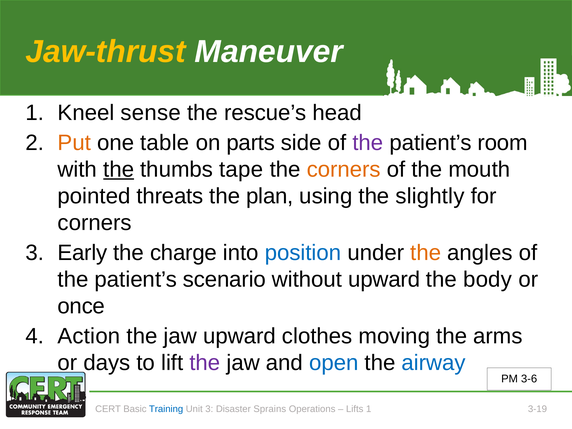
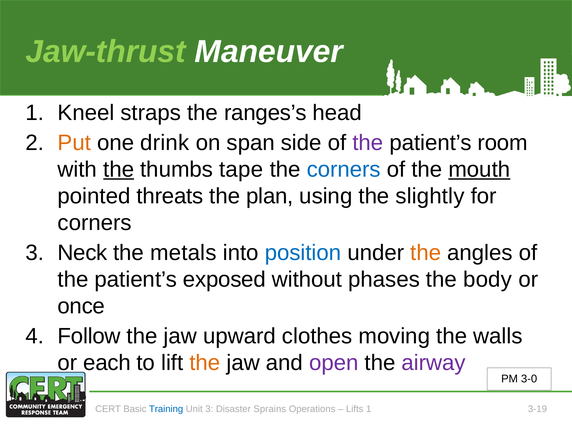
Jaw-thrust colour: yellow -> light green
sense: sense -> straps
rescue’s: rescue’s -> ranges’s
table: table -> drink
parts: parts -> span
corners at (344, 170) colour: orange -> blue
mouth underline: none -> present
Early: Early -> Neck
charge: charge -> metals
scenario: scenario -> exposed
without upward: upward -> phases
Action: Action -> Follow
arms: arms -> walls
days: days -> each
the at (205, 363) colour: purple -> orange
open colour: blue -> purple
airway colour: blue -> purple
3-6: 3-6 -> 3-0
